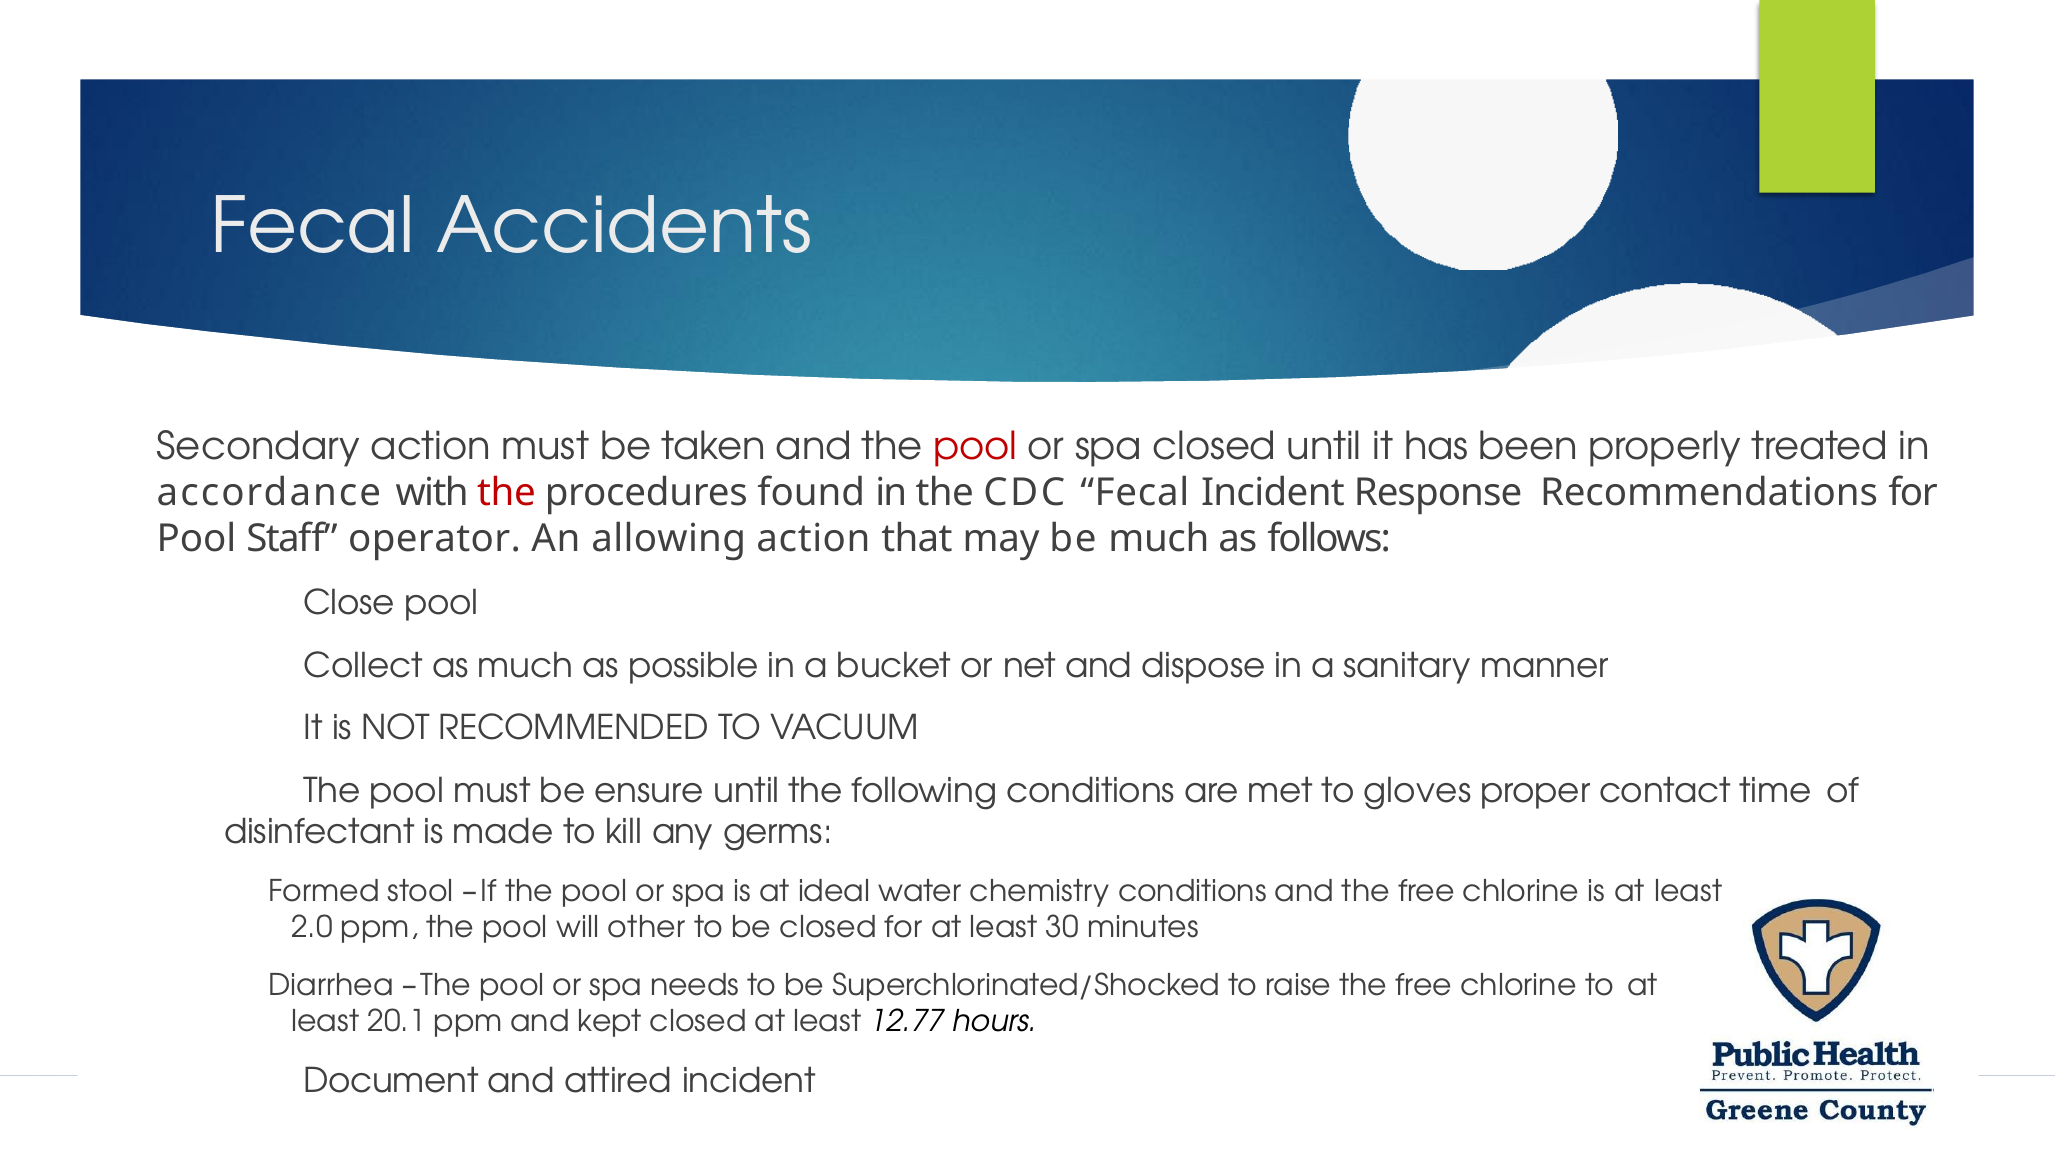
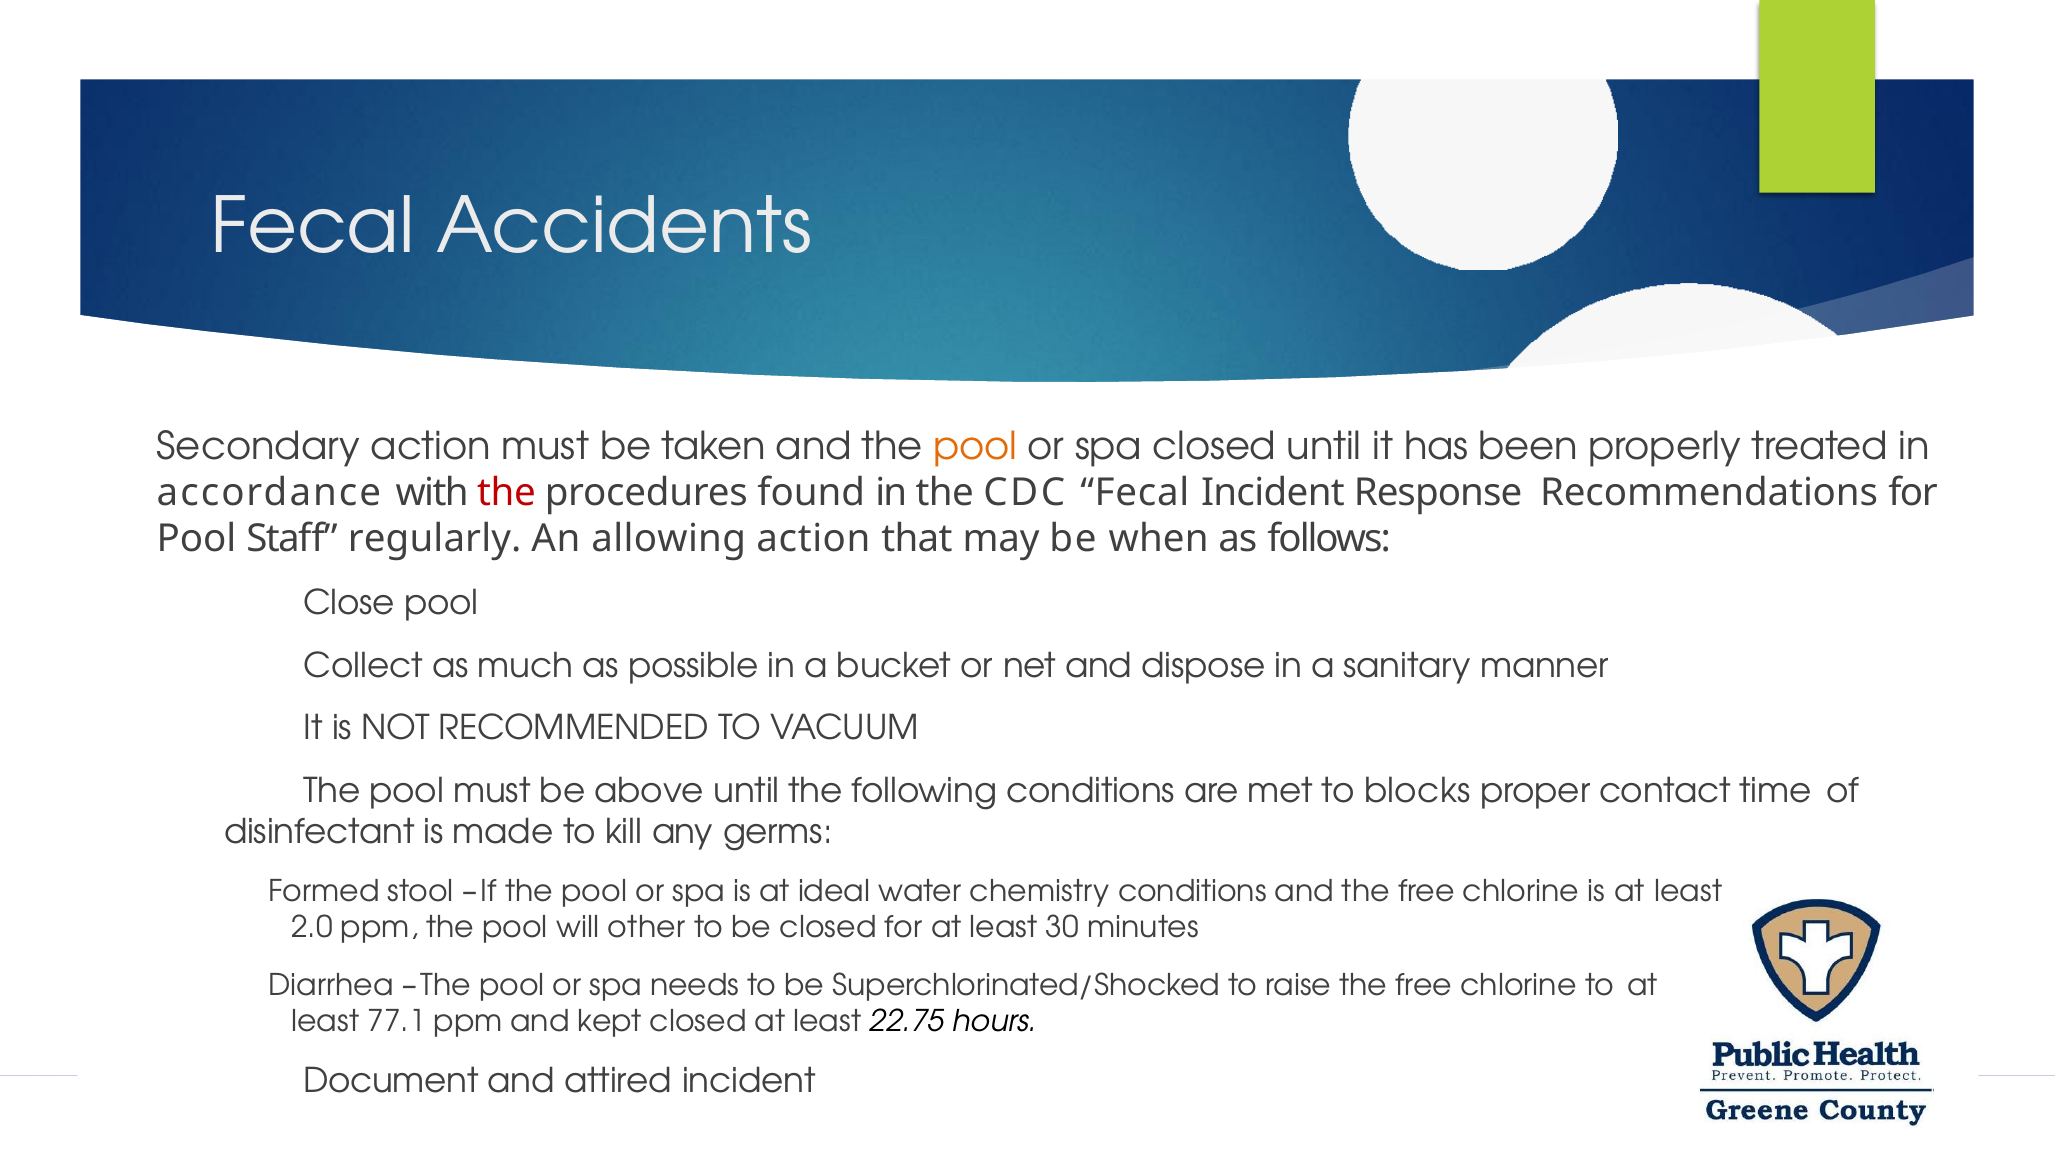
pool at (975, 446) colour: red -> orange
operator: operator -> regularly
be much: much -> when
ensure: ensure -> above
gloves: gloves -> blocks
20.1: 20.1 -> 77.1
12.77: 12.77 -> 22.75
